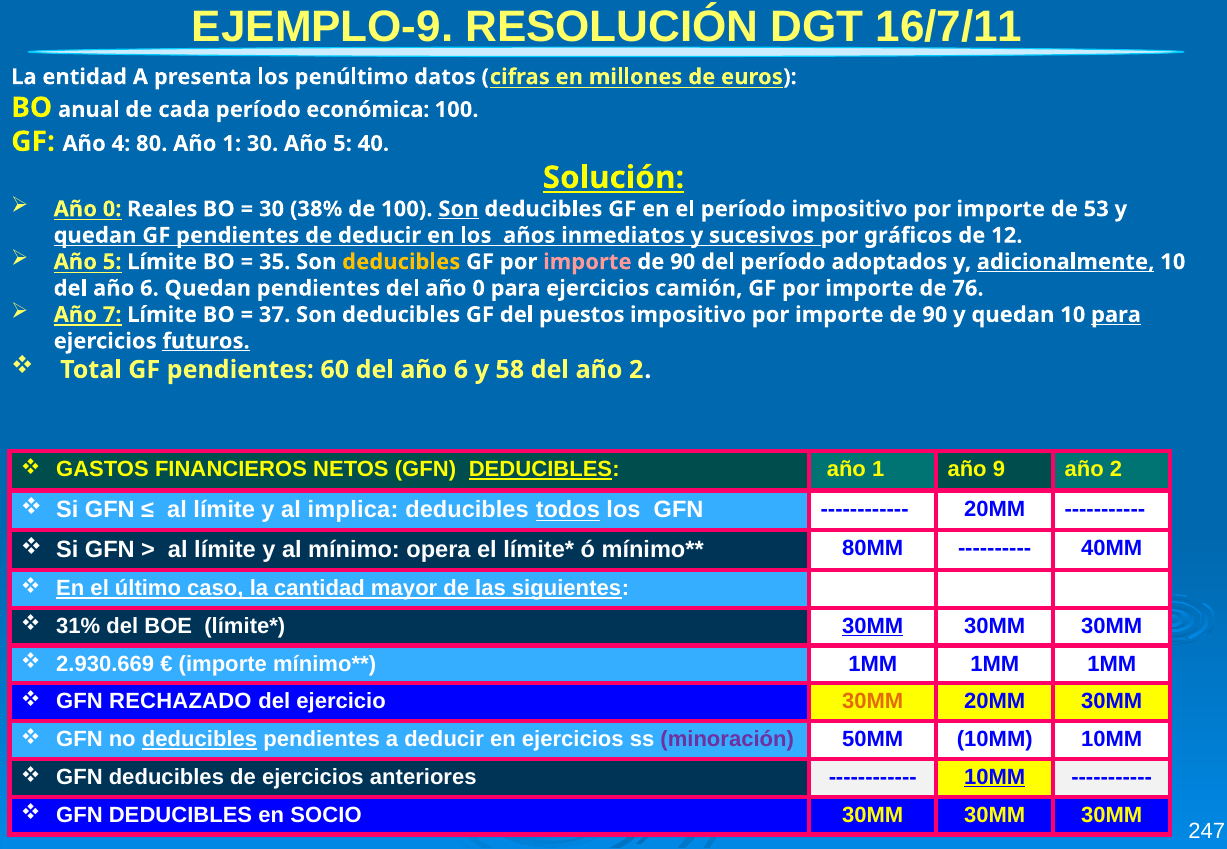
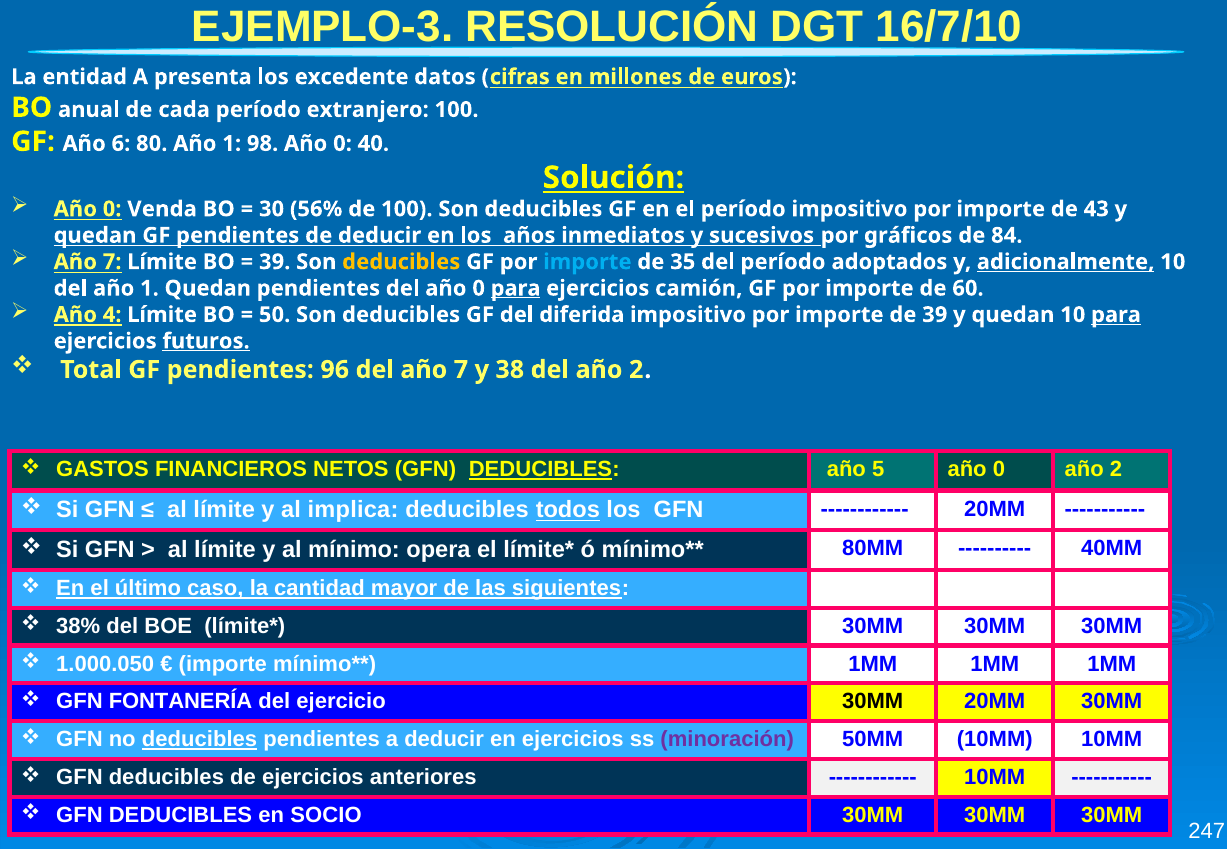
EJEMPLO-9: EJEMPLO-9 -> EJEMPLO-3
16/7/11: 16/7/11 -> 16/7/10
penúltimo: penúltimo -> excedente
económica: económica -> extranjero
4: 4 -> 6
1 30: 30 -> 98
5 at (343, 144): 5 -> 0
Reales: Reales -> Venda
38%: 38% -> 56%
Son at (458, 209) underline: present -> none
53: 53 -> 43
12: 12 -> 84
5 at (112, 262): 5 -> 7
35 at (275, 262): 35 -> 39
importe at (587, 262) colour: pink -> light blue
90 at (683, 262): 90 -> 35
6 at (149, 288): 6 -> 1
para at (516, 288) underline: none -> present
76: 76 -> 60
7: 7 -> 4
37: 37 -> 50
puestos: puestos -> diferida
90 at (935, 315): 90 -> 39
60: 60 -> 96
6 at (461, 370): 6 -> 7
58: 58 -> 38
DEDUCIBLES año 1: 1 -> 5
9 at (999, 470): 9 -> 0
31%: 31% -> 38%
30MM at (873, 626) underline: present -> none
2.930.669: 2.930.669 -> 1.000.050
RECHAZADO: RECHAZADO -> FONTANERÍA
30MM at (873, 702) colour: orange -> black
10MM at (995, 778) underline: present -> none
